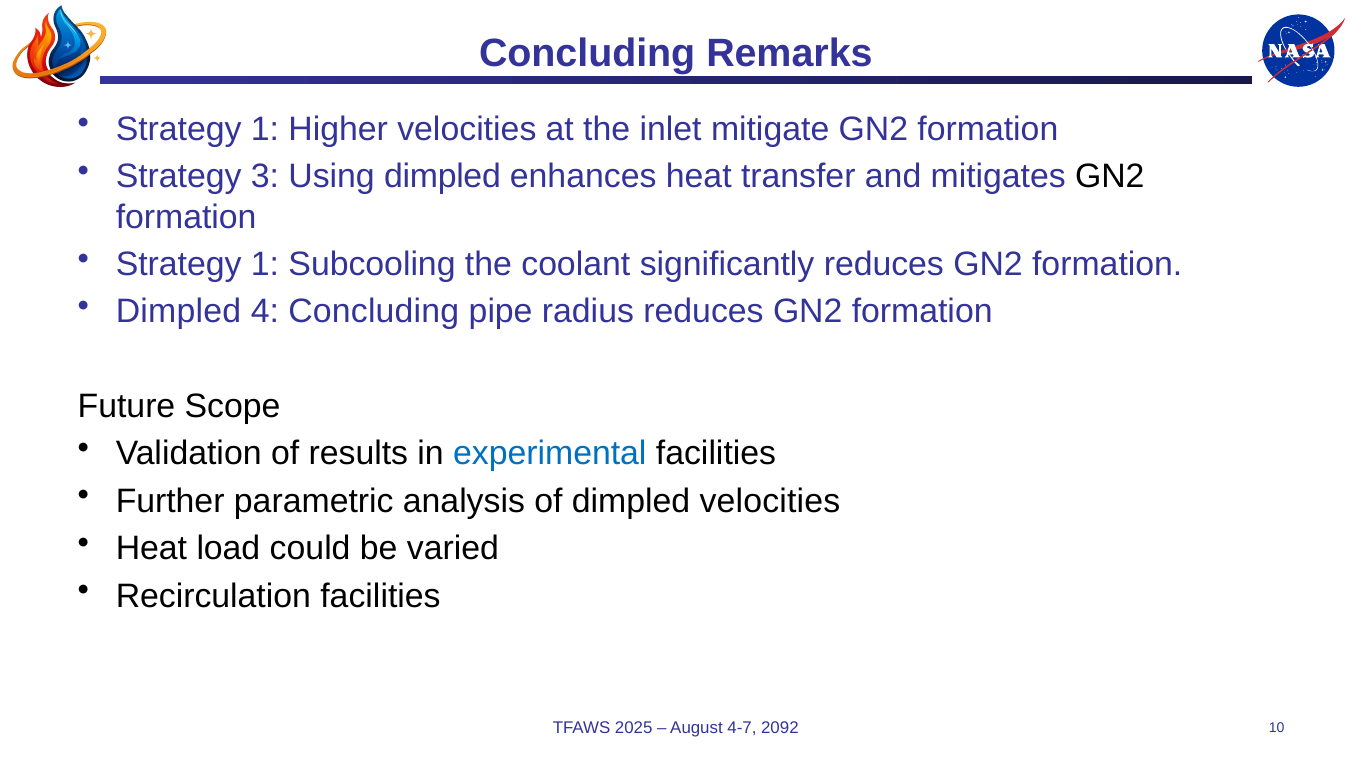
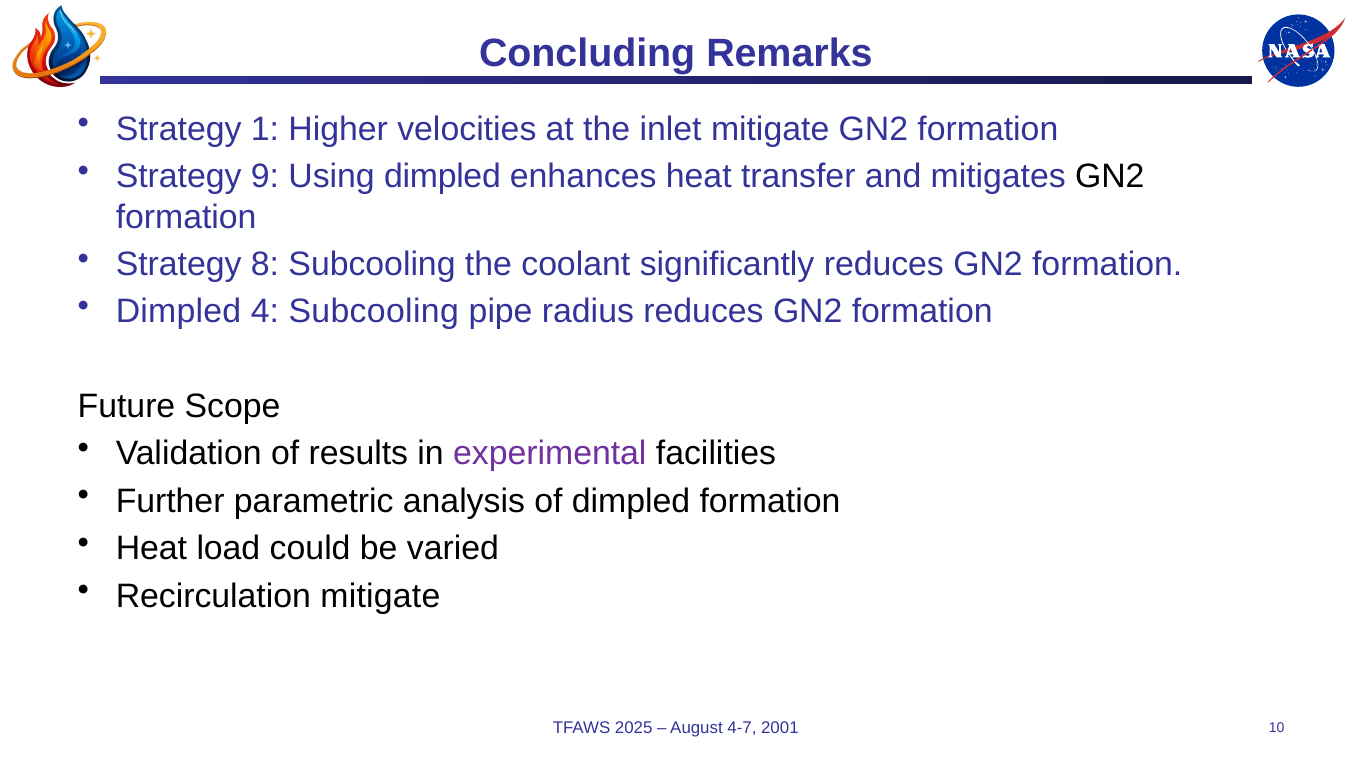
3: 3 -> 9
1 at (265, 264): 1 -> 8
4 Concluding: Concluding -> Subcooling
experimental colour: blue -> purple
dimpled velocities: velocities -> formation
Recirculation facilities: facilities -> mitigate
2092: 2092 -> 2001
